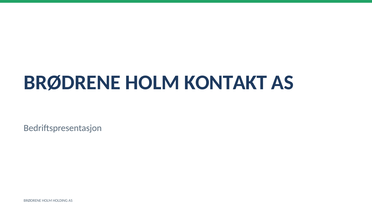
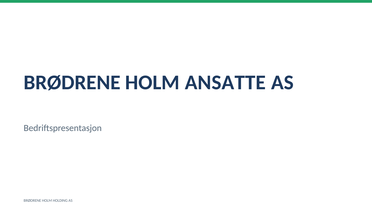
KONTAKT: KONTAKT -> ANSATTE
